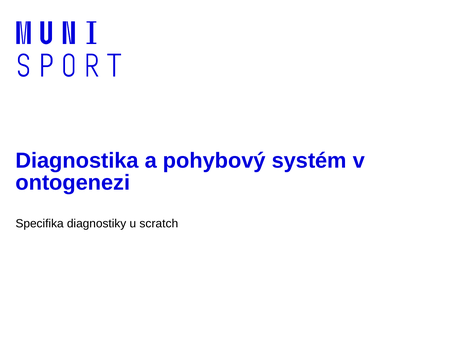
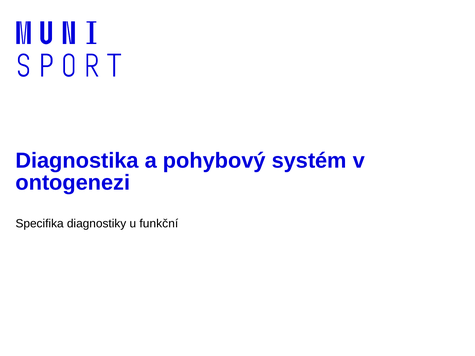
scratch: scratch -> funkční
